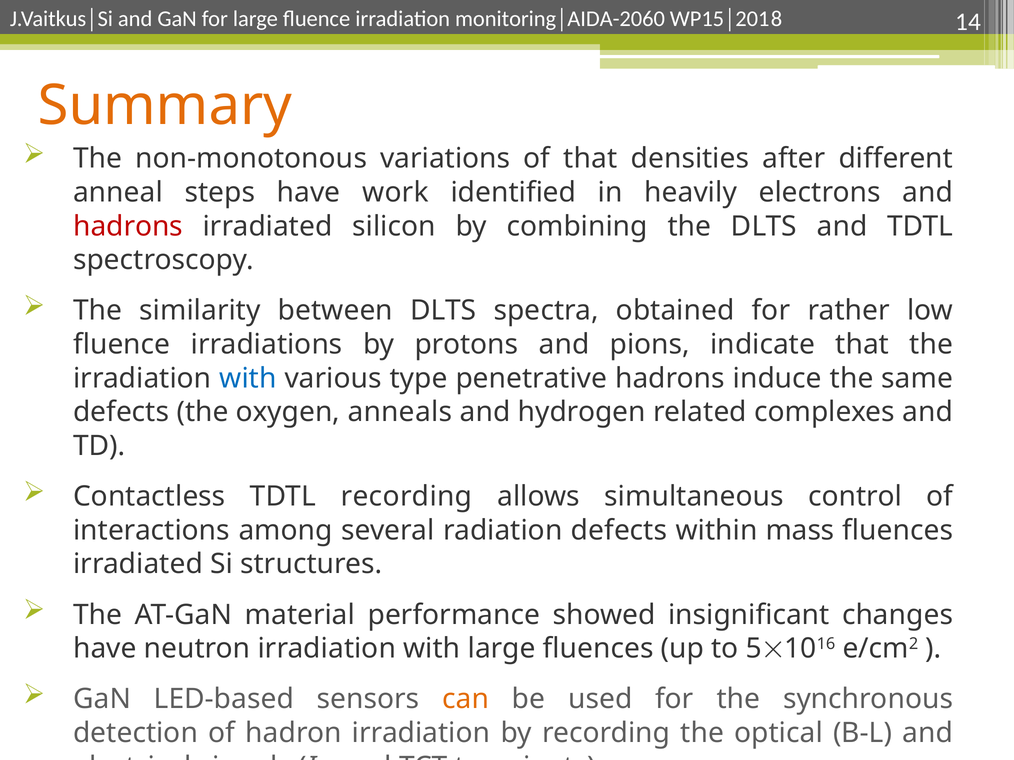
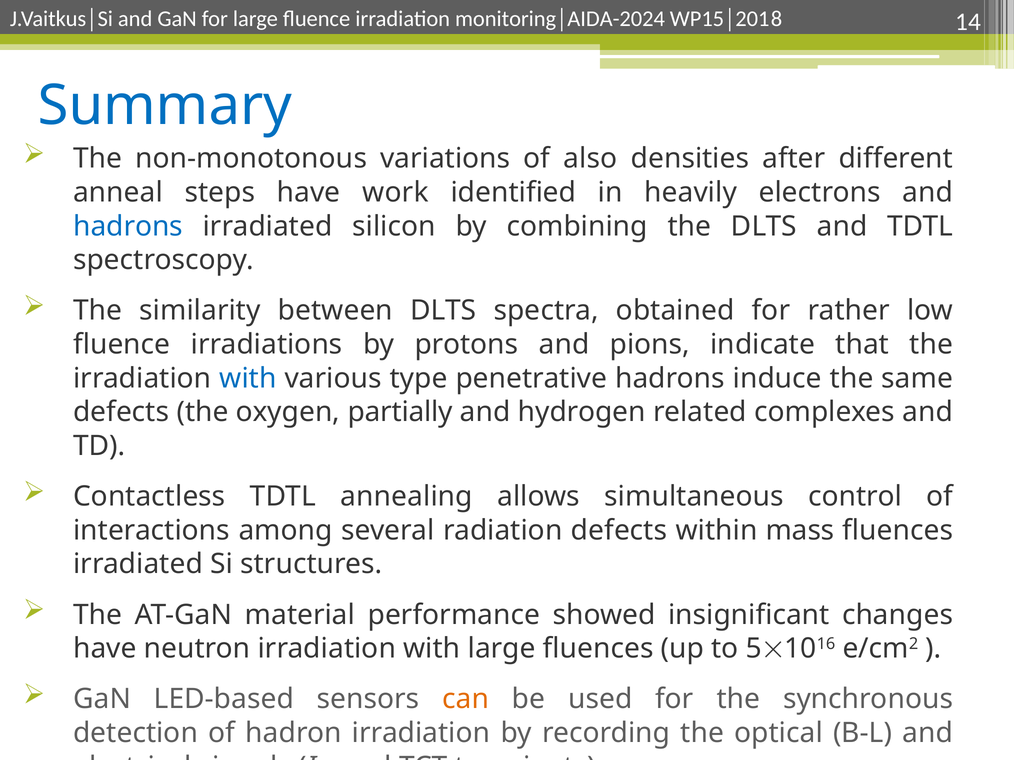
monitoring│AIDA-2060: monitoring│AIDA-2060 -> monitoring│AIDA-2024
Summary colour: orange -> blue
of that: that -> also
hadrons at (128, 226) colour: red -> blue
anneals: anneals -> partially
TDTL recording: recording -> annealing
